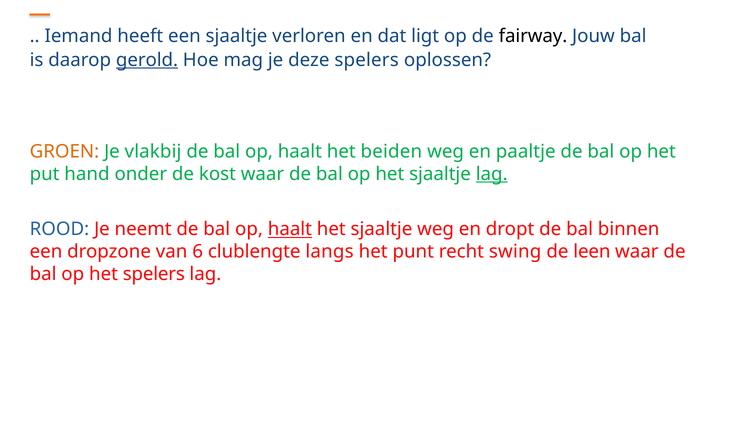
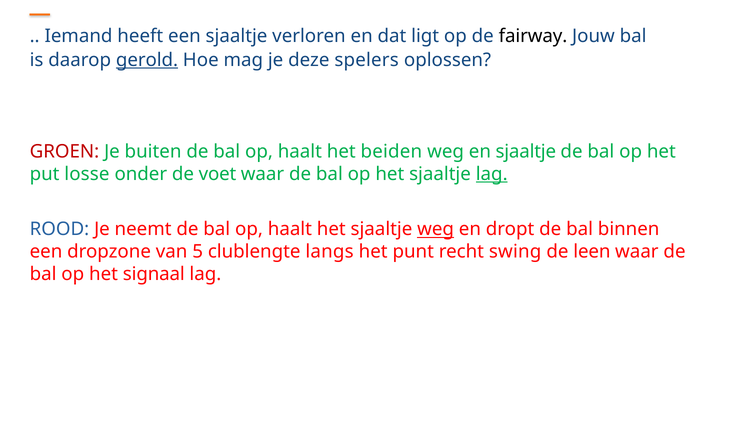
GROEN colour: orange -> red
vlakbij: vlakbij -> buiten
en paaltje: paaltje -> sjaaltje
hand: hand -> losse
kost: kost -> voet
haalt at (290, 229) underline: present -> none
weg at (436, 229) underline: none -> present
6: 6 -> 5
het spelers: spelers -> signaal
